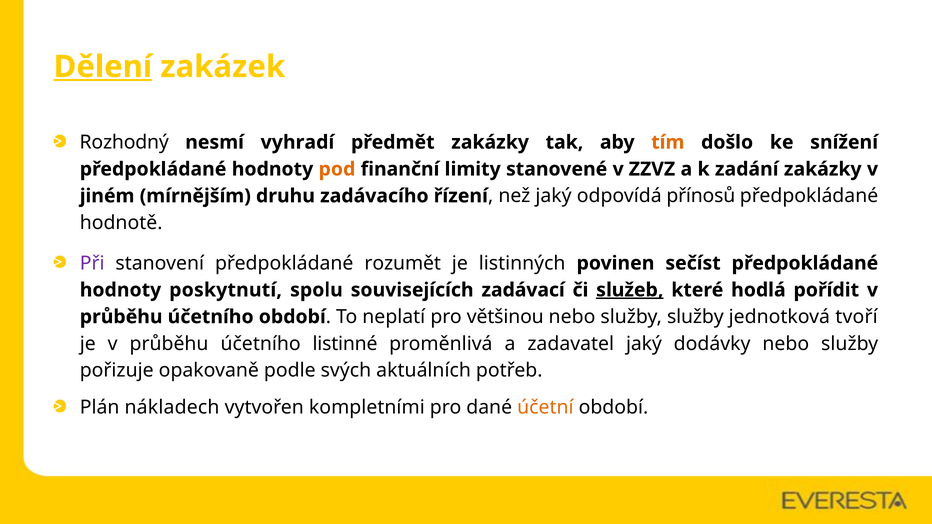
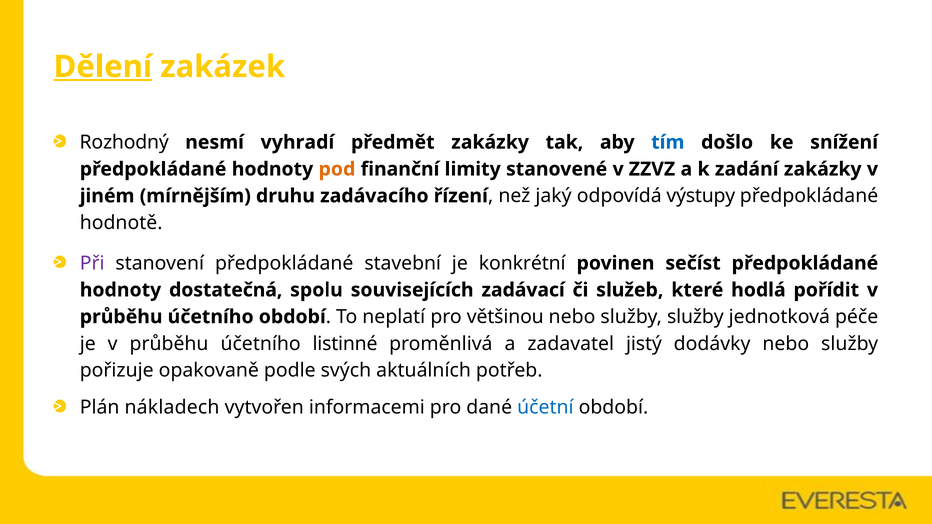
tím colour: orange -> blue
přínosů: přínosů -> výstupy
rozumět: rozumět -> stavební
listinných: listinných -> konkrétní
poskytnutí: poskytnutí -> dostatečná
služeb underline: present -> none
tvoří: tvoří -> péče
zadavatel jaký: jaký -> jistý
kompletními: kompletními -> informacemi
účetní colour: orange -> blue
